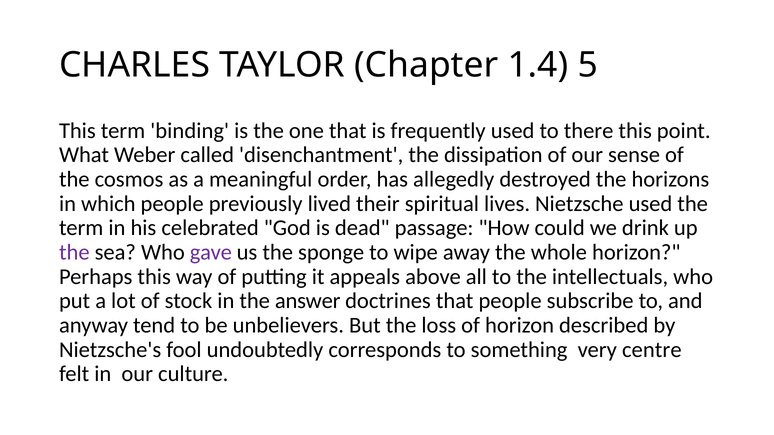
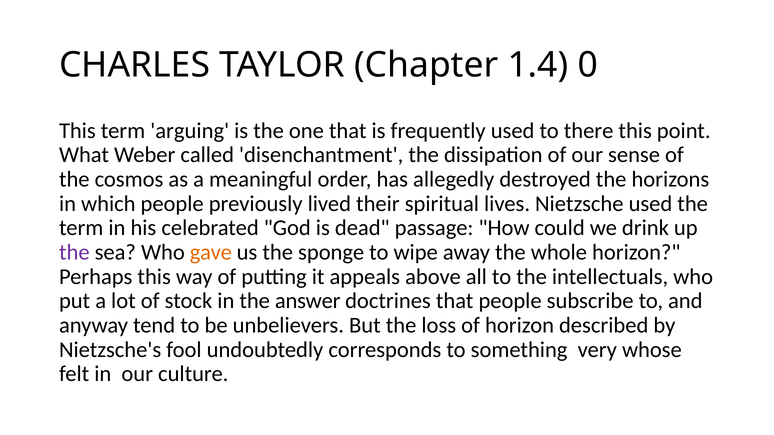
5: 5 -> 0
binding: binding -> arguing
gave colour: purple -> orange
centre: centre -> whose
